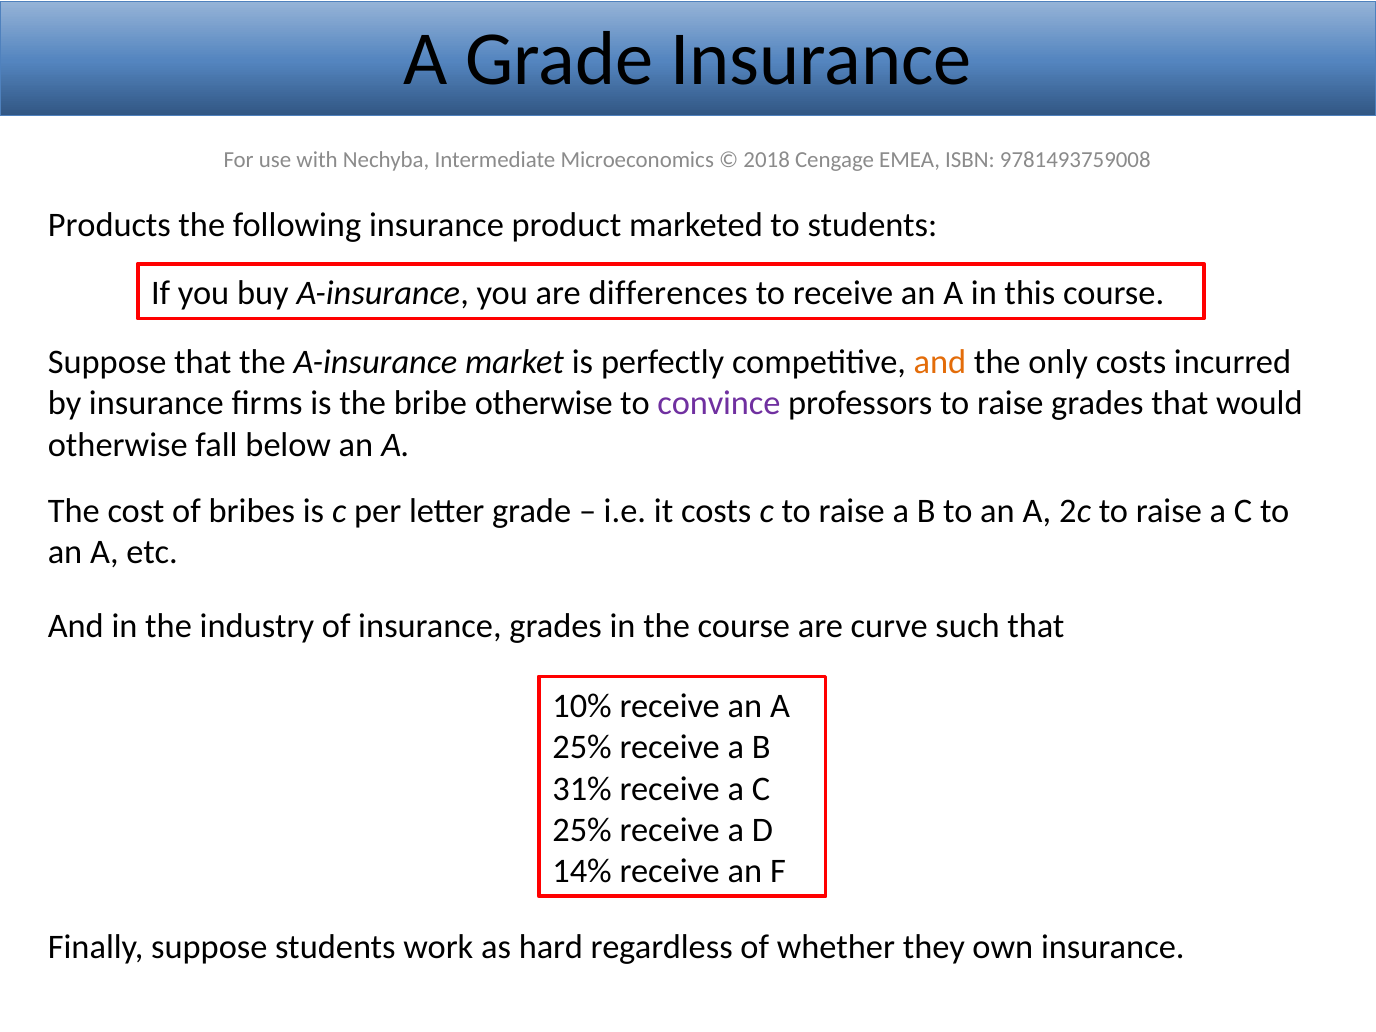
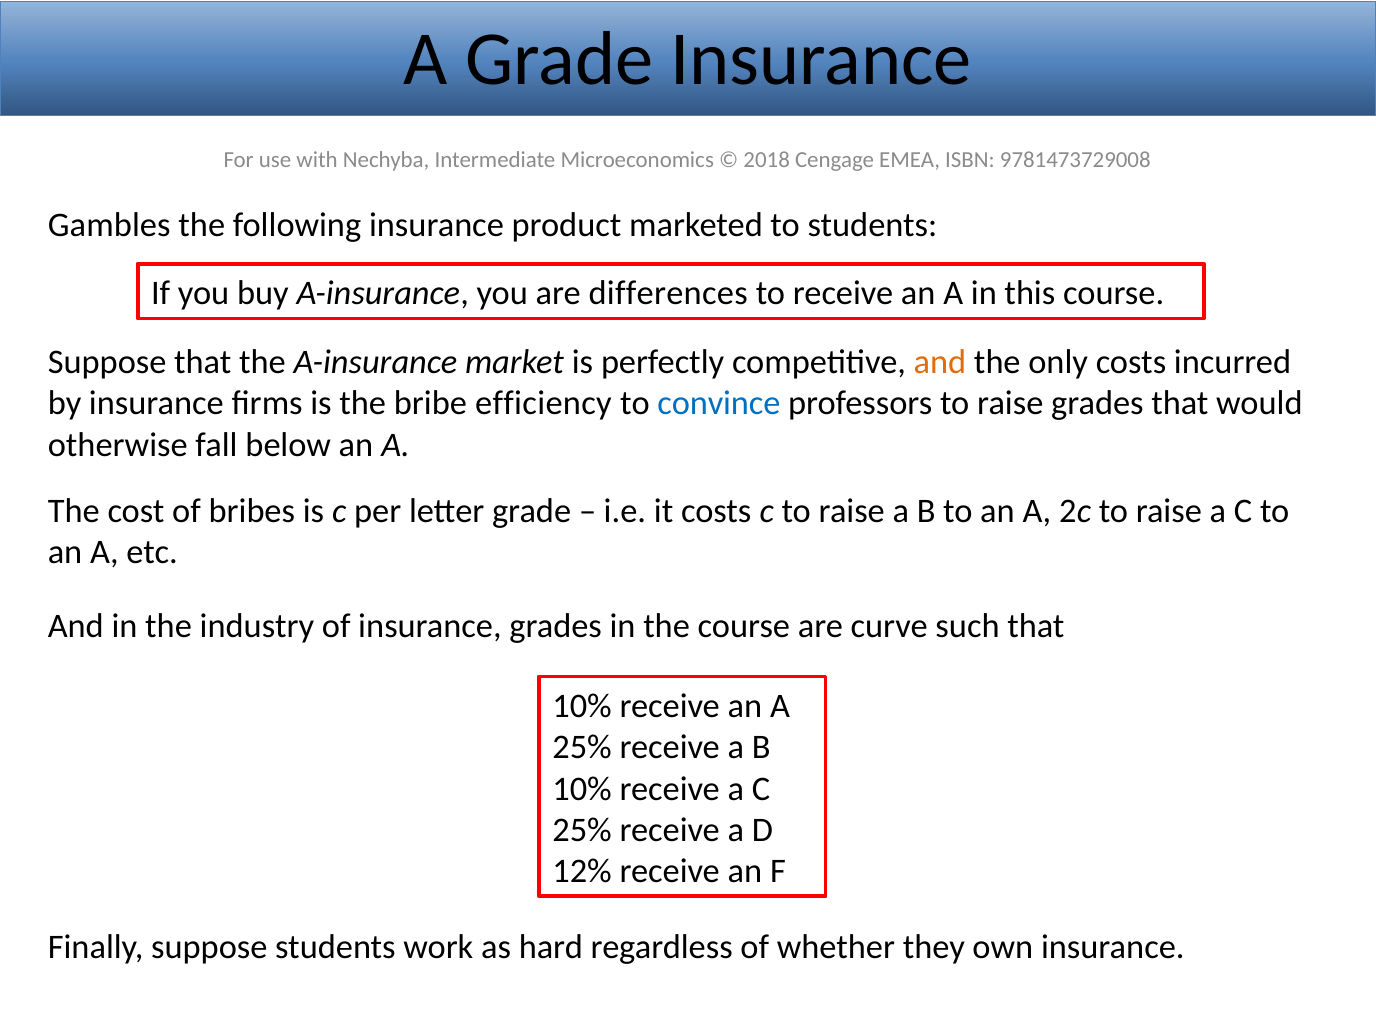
9781493759008: 9781493759008 -> 9781473729008
Products: Products -> Gambles
bribe otherwise: otherwise -> efficiency
convince colour: purple -> blue
31% at (582, 789): 31% -> 10%
14%: 14% -> 12%
